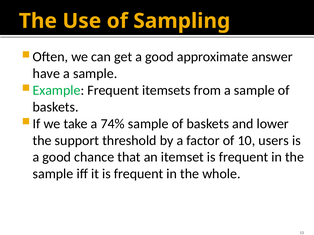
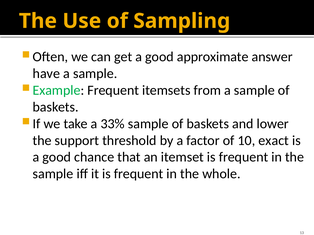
74%: 74% -> 33%
users: users -> exact
